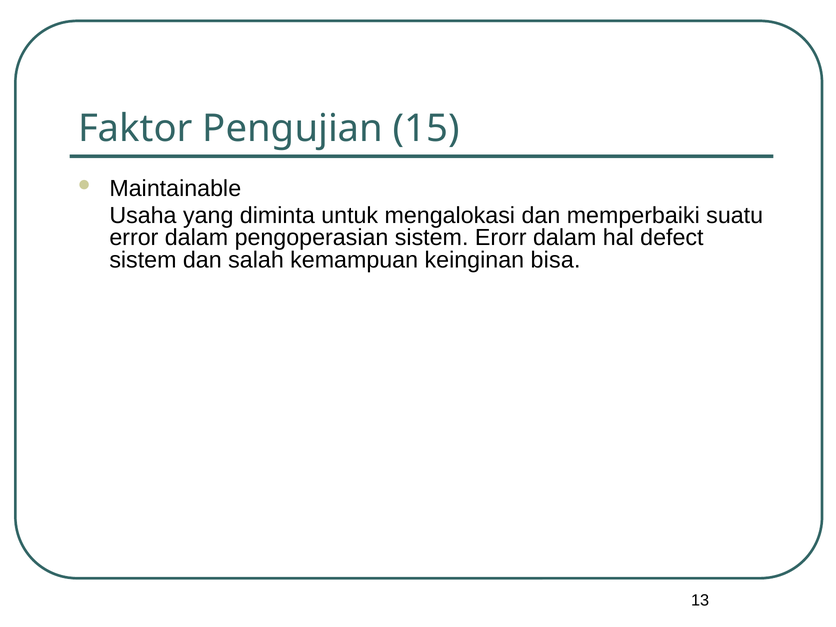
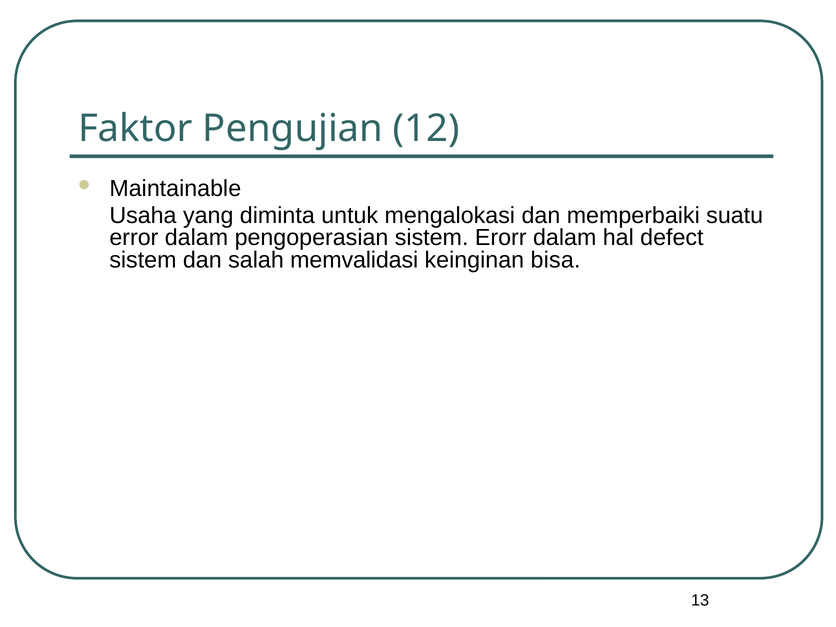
15: 15 -> 12
kemampuan: kemampuan -> memvalidasi
